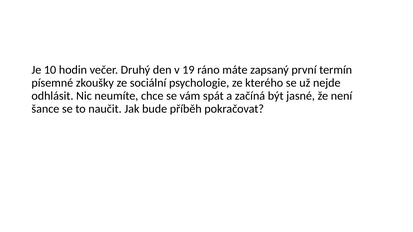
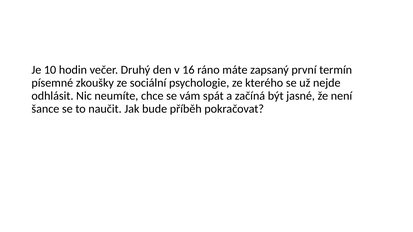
19: 19 -> 16
